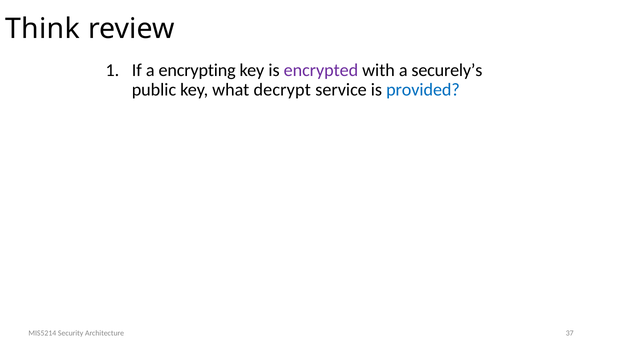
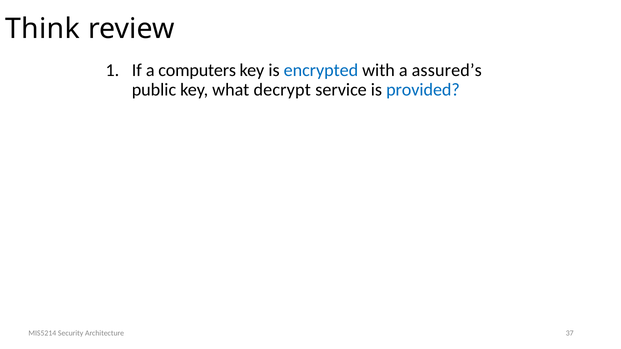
encrypting: encrypting -> computers
encrypted colour: purple -> blue
securely’s: securely’s -> assured’s
